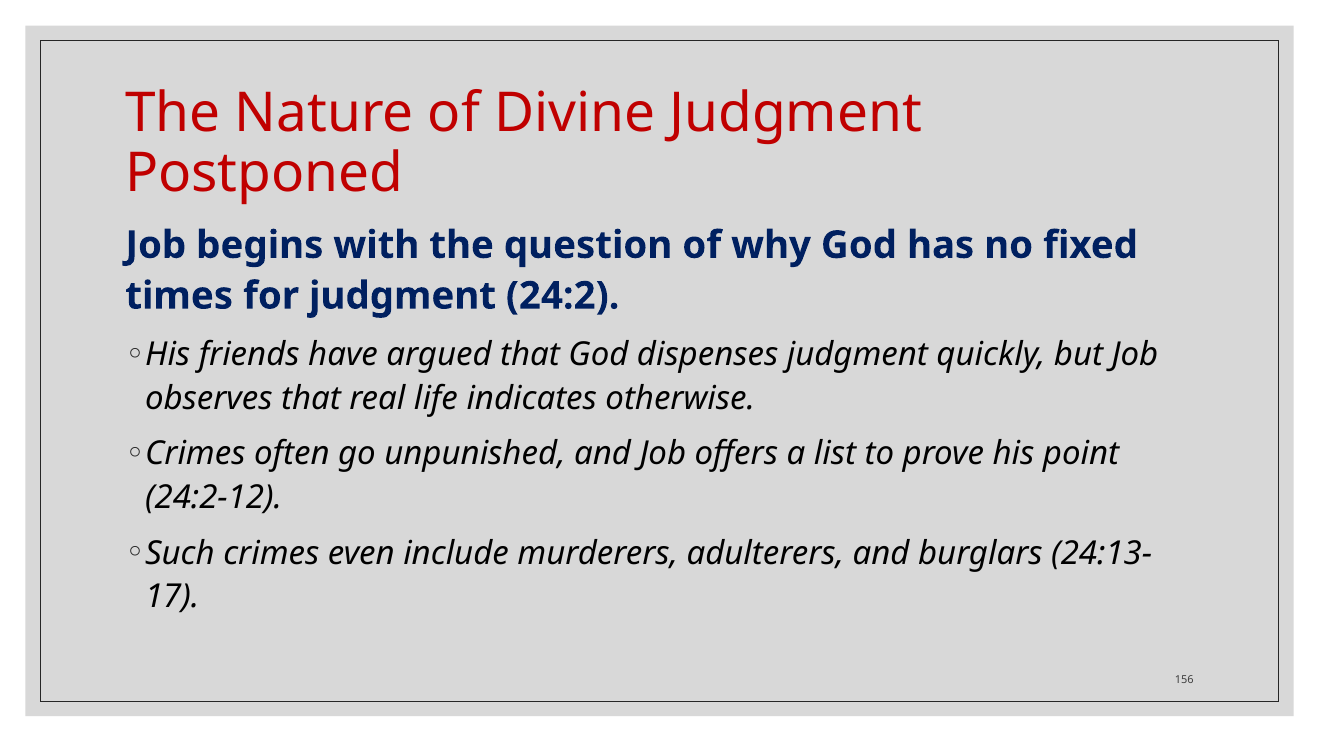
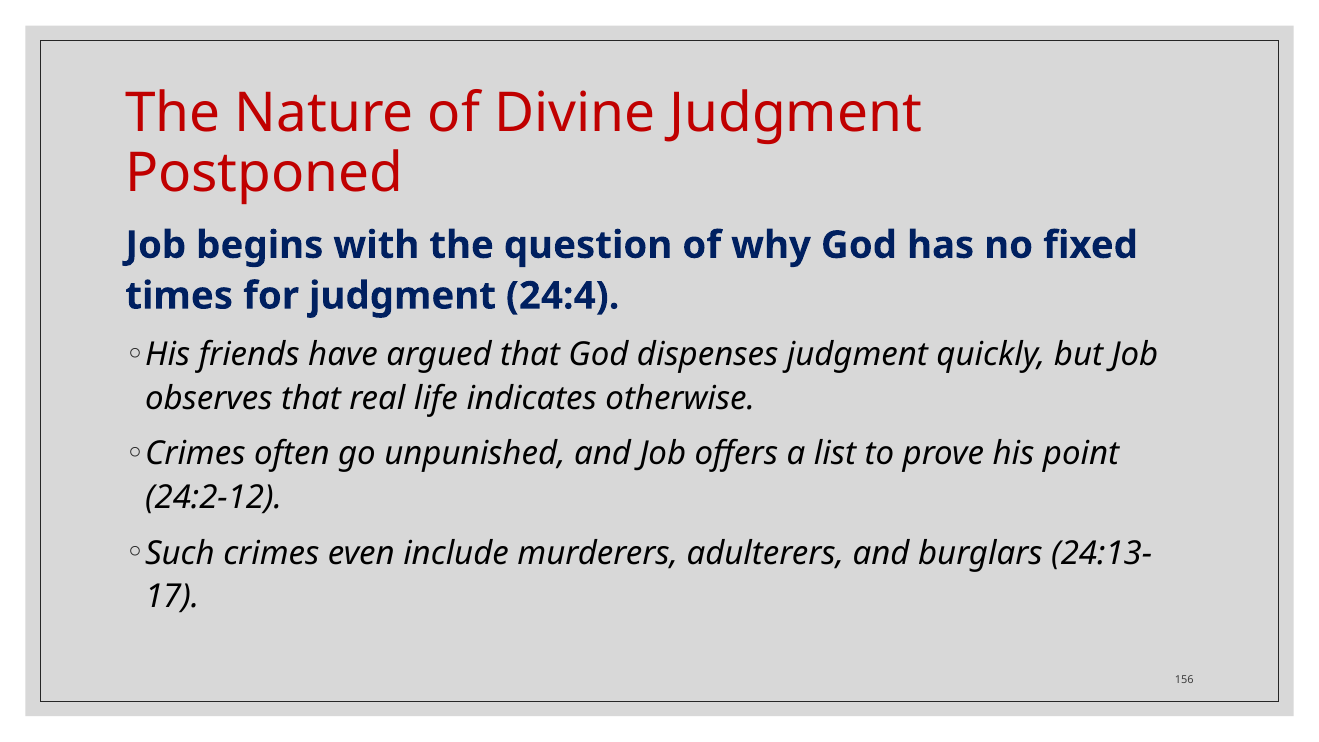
24:2: 24:2 -> 24:4
